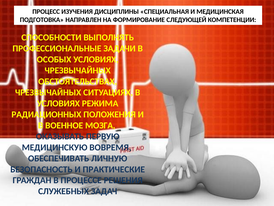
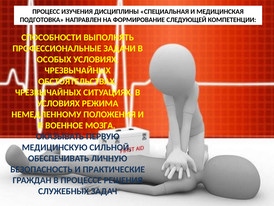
РАДИАЦИОННЫХ: РАДИАЦИОННЫХ -> НЕМЕДЛЕННОМУ
ВОВРЕМЯ: ВОВРЕМЯ -> СИЛЬНОЙ
